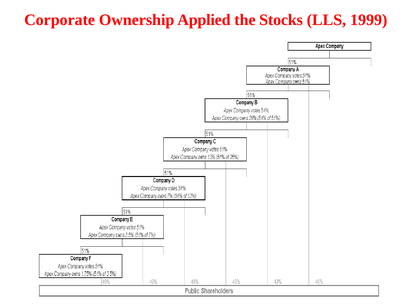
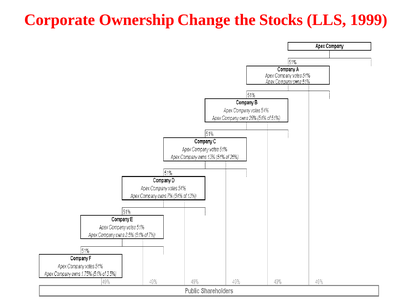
Applied: Applied -> Change
